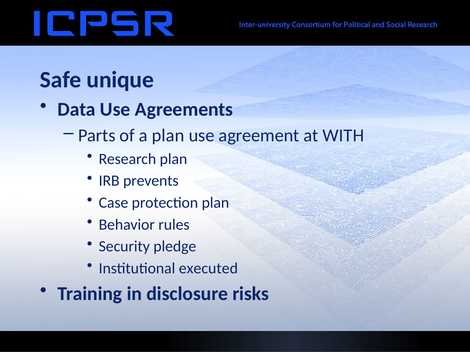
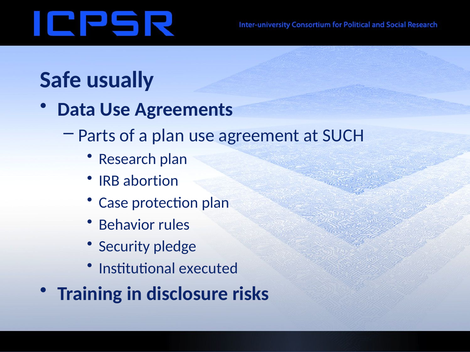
unique: unique -> usually
WITH: WITH -> SUCH
prevents: prevents -> abortion
